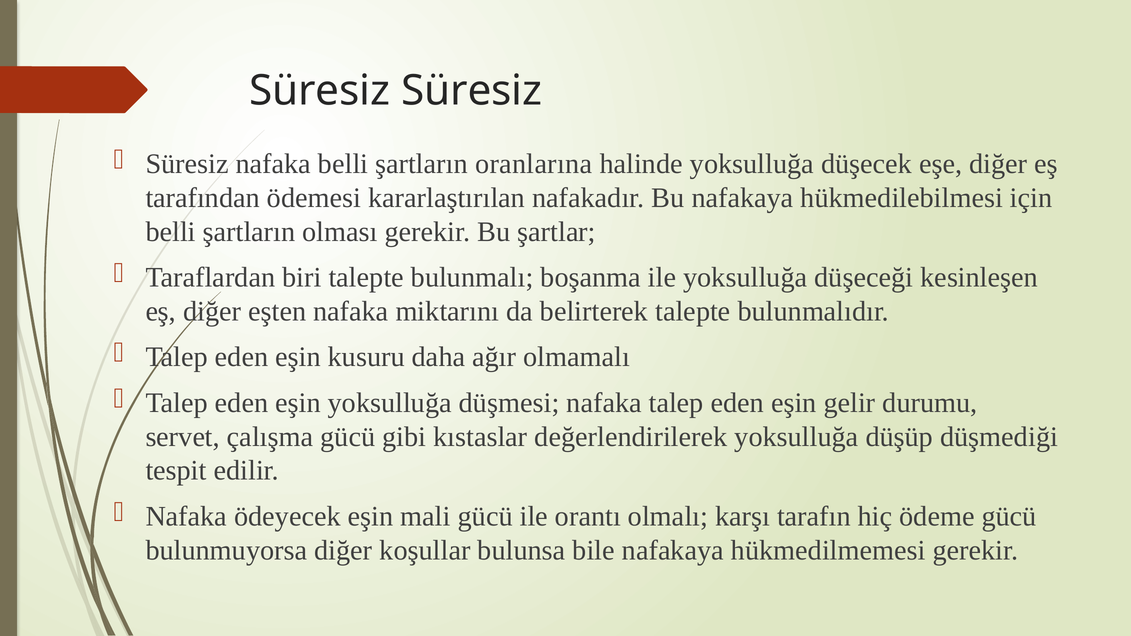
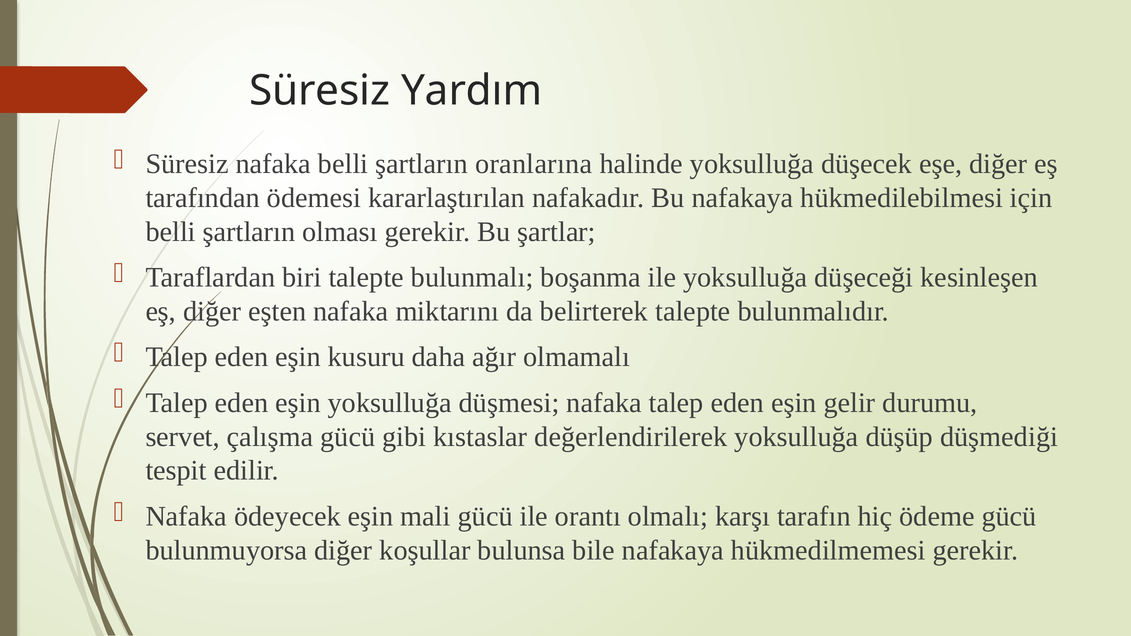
Süresiz Süresiz: Süresiz -> Yardım
